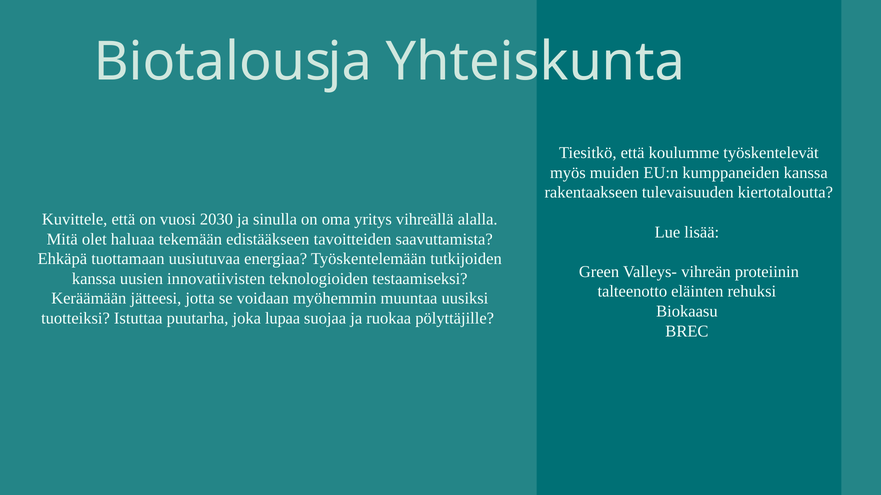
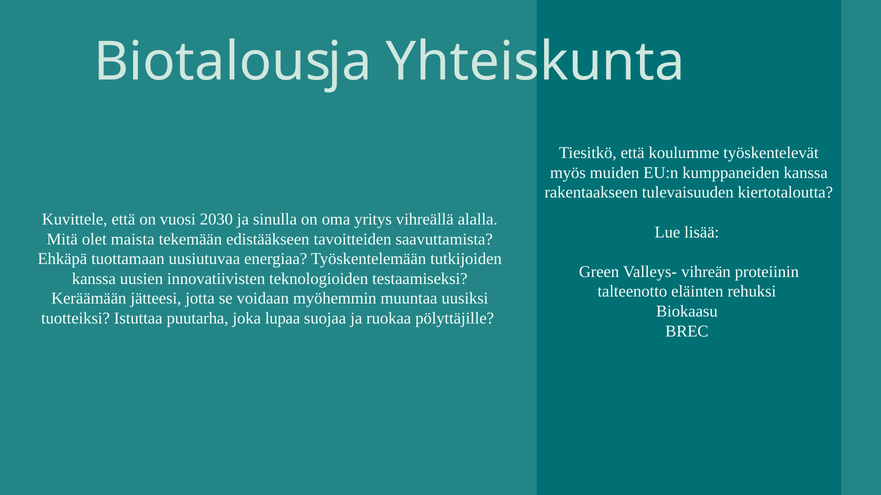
haluaa: haluaa -> maista
